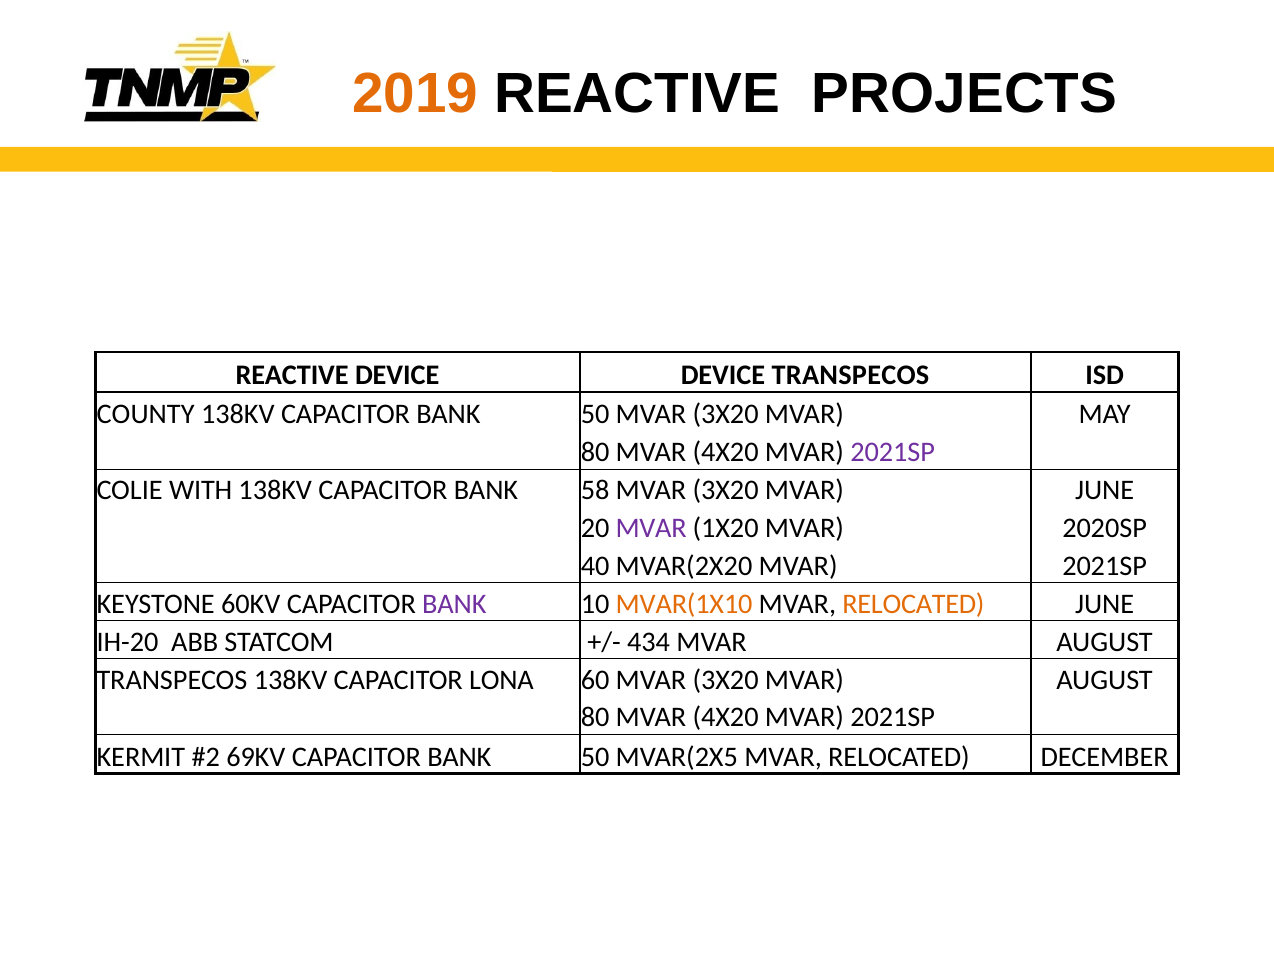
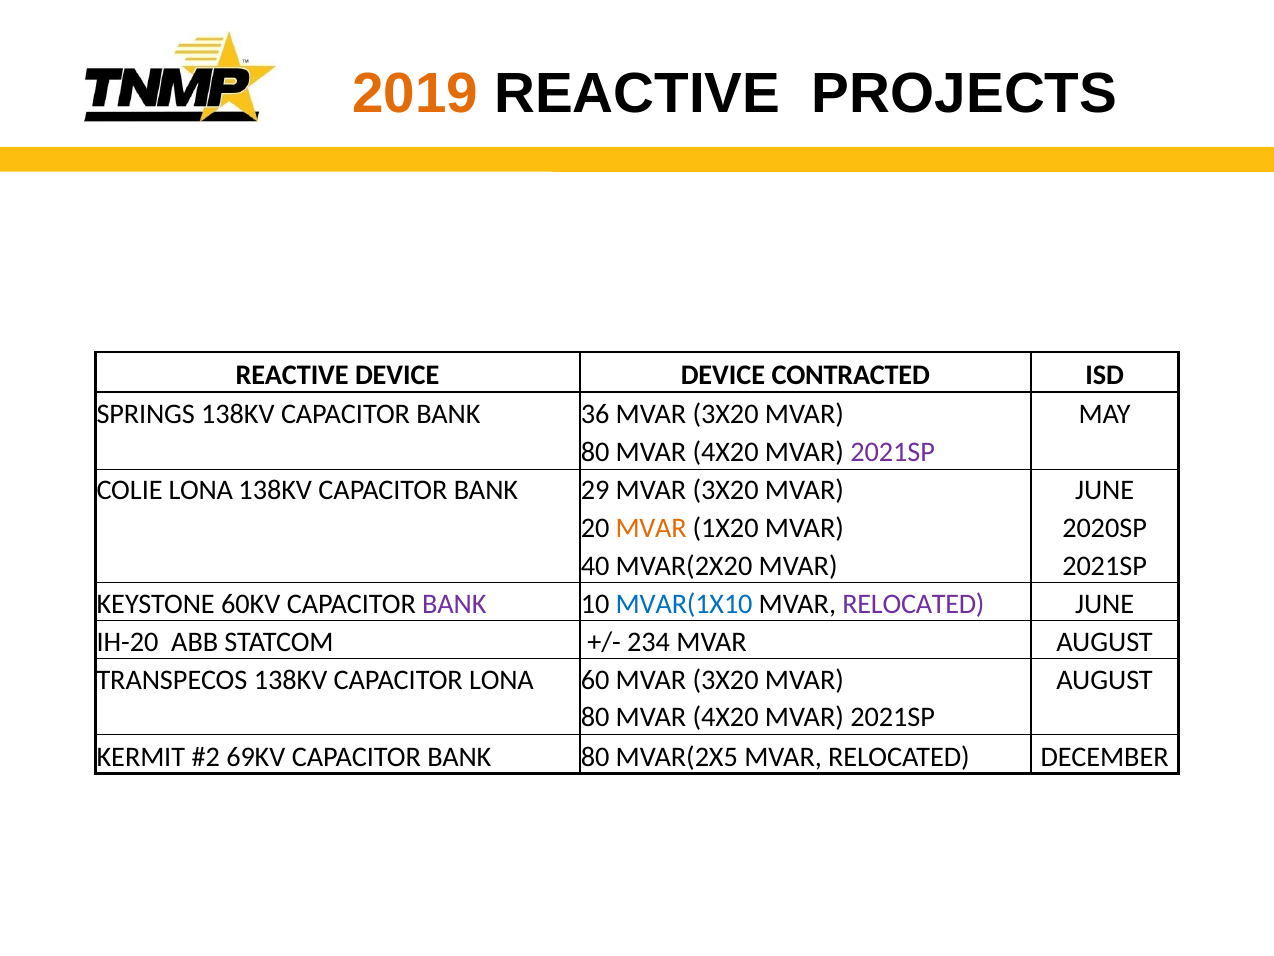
DEVICE TRANSPECOS: TRANSPECOS -> CONTRACTED
COUNTY: COUNTY -> SPRINGS
138KV CAPACITOR BANK 50: 50 -> 36
COLIE WITH: WITH -> LONA
58: 58 -> 29
MVAR at (651, 528) colour: purple -> orange
MVAR(1X10 colour: orange -> blue
RELOCATED at (913, 603) colour: orange -> purple
434: 434 -> 234
69KV CAPACITOR BANK 50: 50 -> 80
